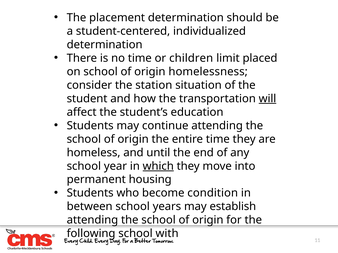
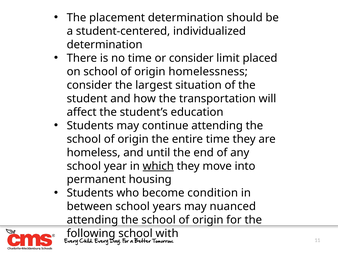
or children: children -> consider
station: station -> largest
will underline: present -> none
establish: establish -> nuanced
